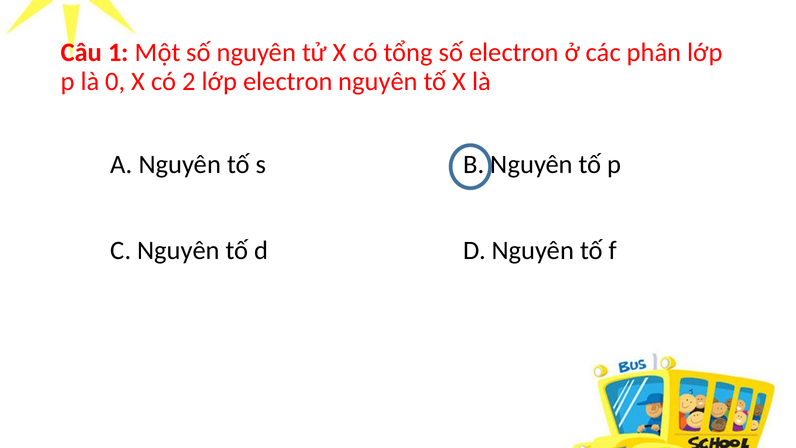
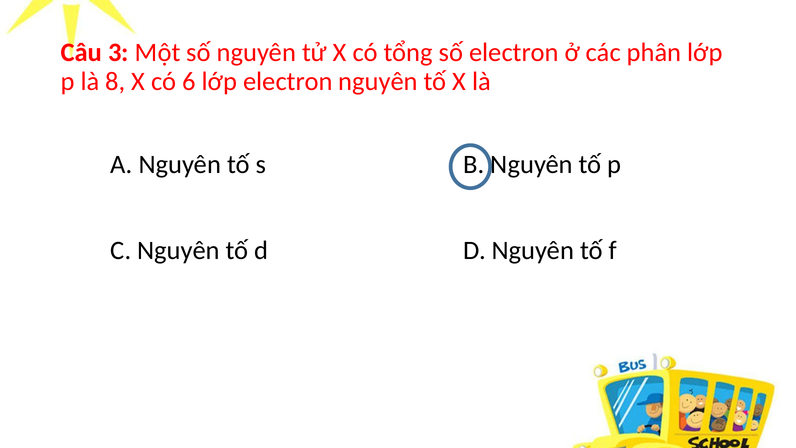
1: 1 -> 3
0: 0 -> 8
2: 2 -> 6
